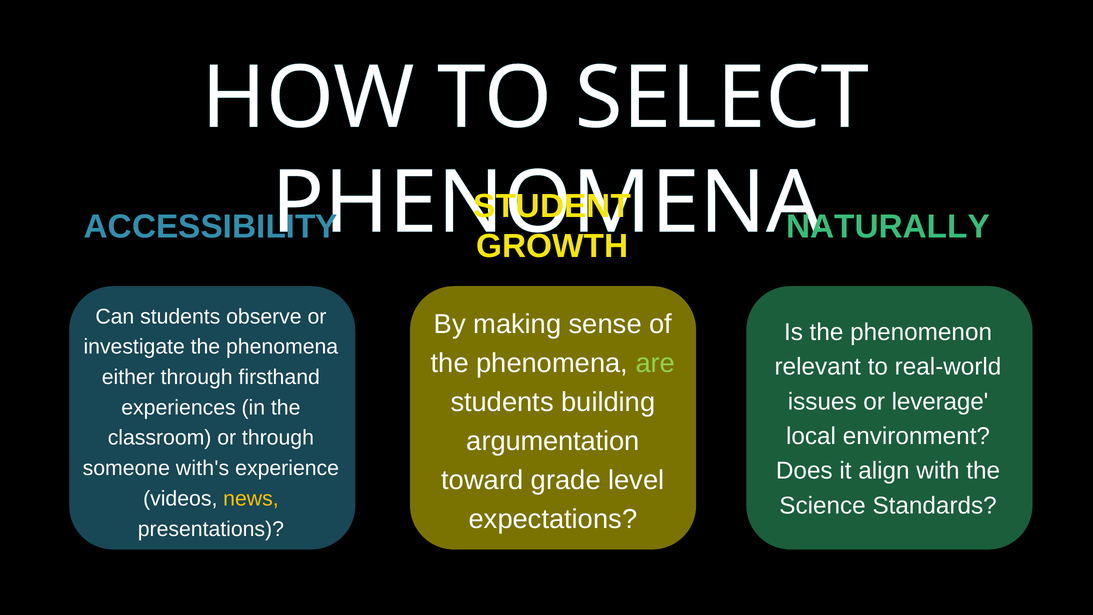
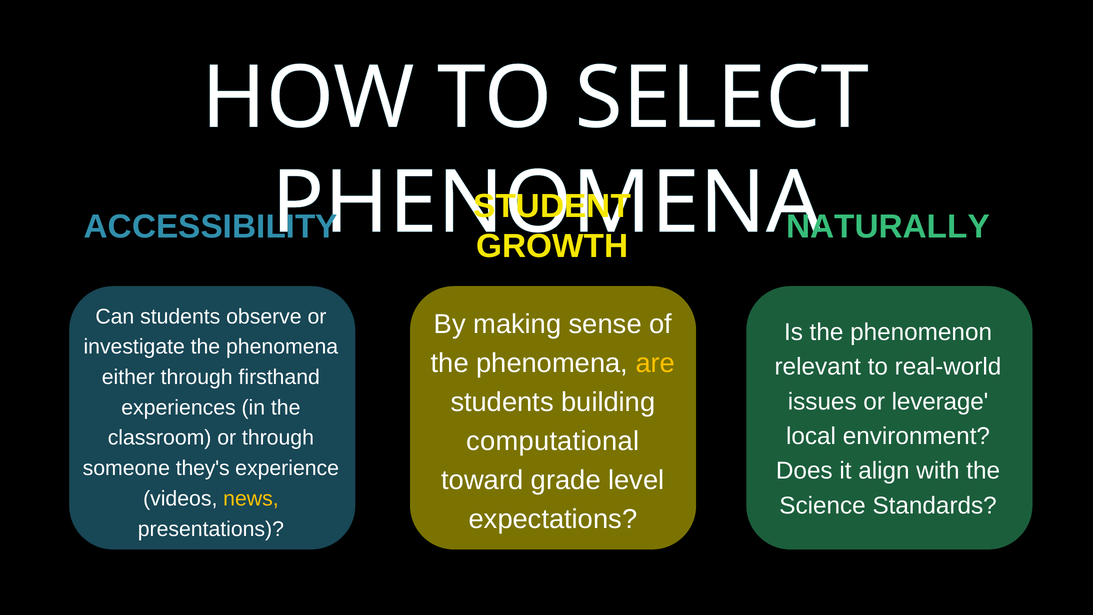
are colour: light green -> yellow
argumentation: argumentation -> computational
with's: with's -> they's
